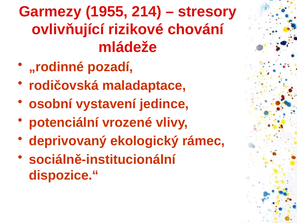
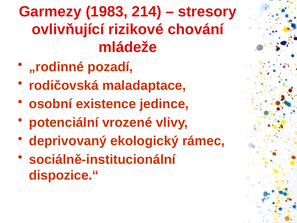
1955: 1955 -> 1983
vystavení: vystavení -> existence
